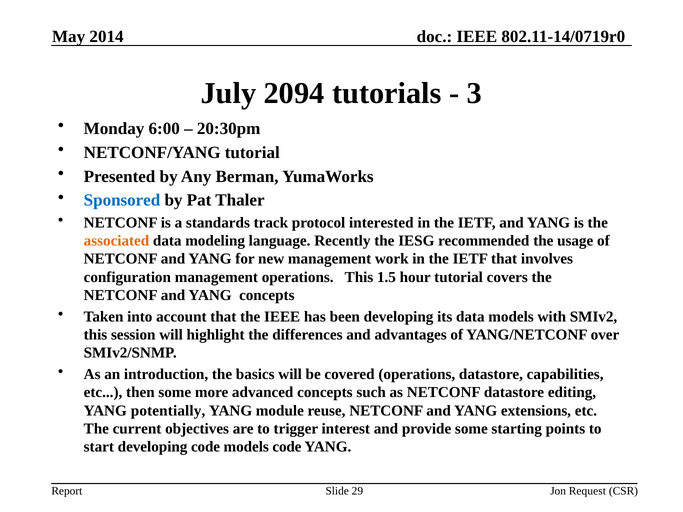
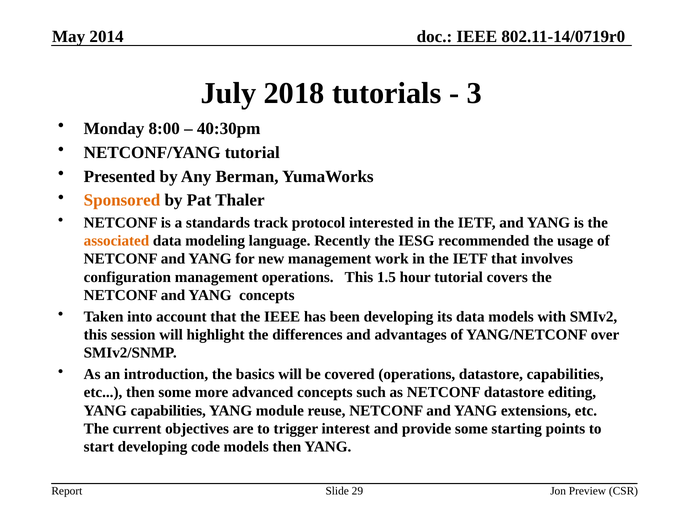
2094: 2094 -> 2018
6:00: 6:00 -> 8:00
20:30pm: 20:30pm -> 40:30pm
Sponsored colour: blue -> orange
YANG potentially: potentially -> capabilities
models code: code -> then
Request: Request -> Preview
